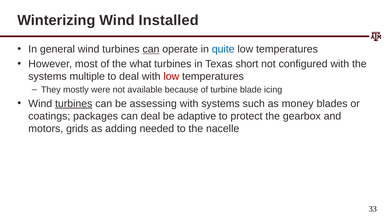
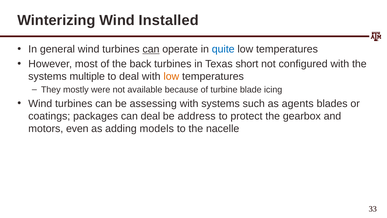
what: what -> back
low at (171, 76) colour: red -> orange
turbines at (74, 103) underline: present -> none
money: money -> agents
adaptive: adaptive -> address
grids: grids -> even
needed: needed -> models
